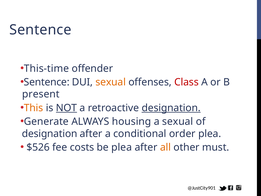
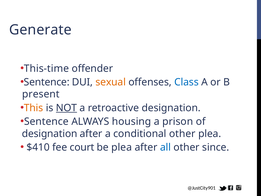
Sentence at (40, 30): Sentence -> Generate
Class colour: red -> blue
designation at (171, 108) underline: present -> none
Generate at (46, 121): Generate -> Sentence
a sexual: sexual -> prison
conditional order: order -> other
$526: $526 -> $410
costs: costs -> court
all colour: orange -> blue
must: must -> since
